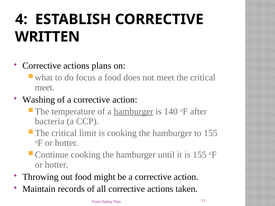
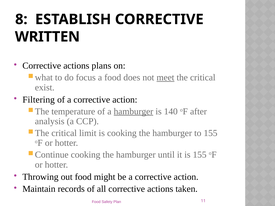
4: 4 -> 8
meet at (165, 78) underline: none -> present
meet at (45, 88): meet -> exist
Washing: Washing -> Filtering
bacteria: bacteria -> analysis
